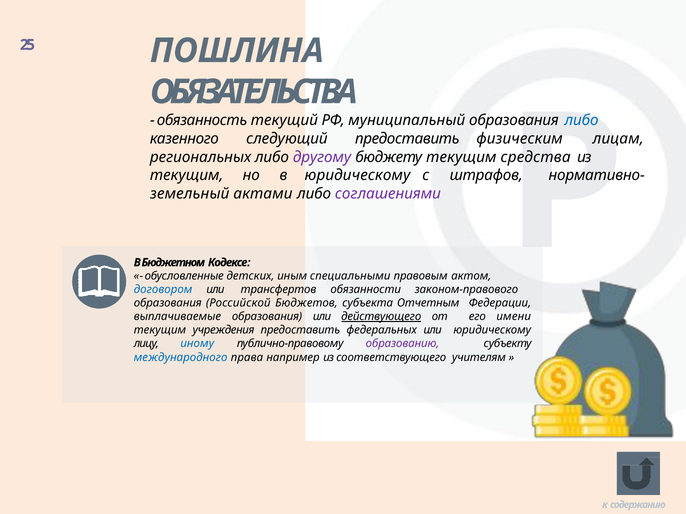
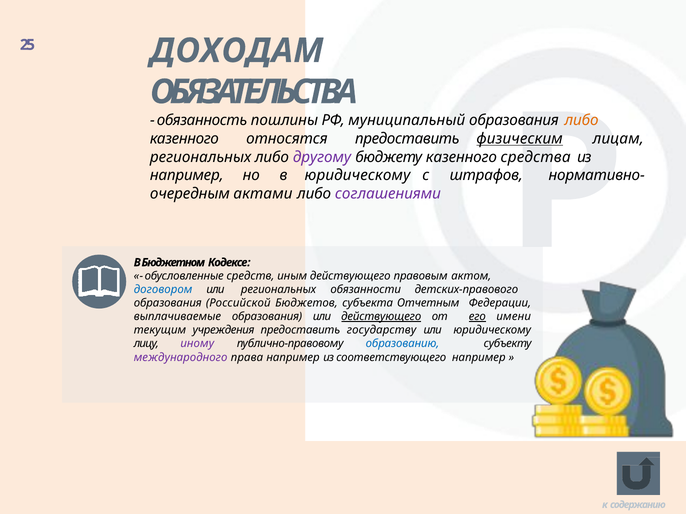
ПОШЛИНА: ПОШЛИНА -> ДОХОДАМ
текущий: текущий -> пошлины
либо at (582, 121) colour: blue -> orange
следующий: следующий -> относятся
физическим underline: none -> present
бюджету текущим: текущим -> казенного
текущим at (187, 175): текущим -> например
земельный: земельный -> очередным
детских: детских -> средств
иным специальными: специальными -> действующего
или трансфертов: трансфертов -> региональных
законом-правового: законом-правового -> детских-правового
его underline: none -> present
федеральных: федеральных -> государству
иному colour: blue -> purple
образованию colour: purple -> blue
международного colour: blue -> purple
соответствующего учителям: учителям -> например
